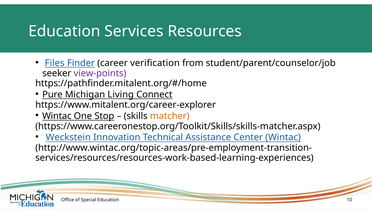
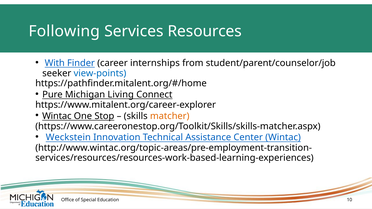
Education at (64, 31): Education -> Following
Files: Files -> With
verification: verification -> internships
view-points colour: purple -> blue
